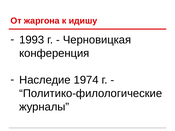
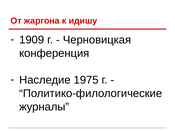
1993: 1993 -> 1909
1974: 1974 -> 1975
